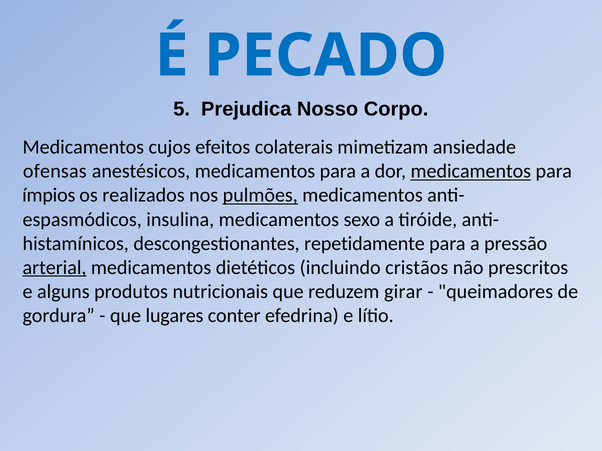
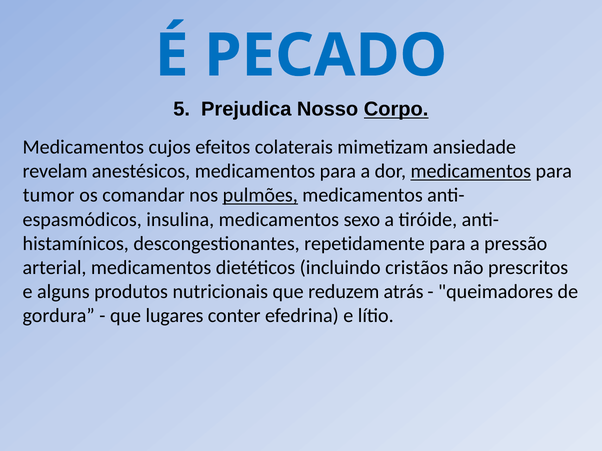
Corpo underline: none -> present
ofensas: ofensas -> revelam
ímpios: ímpios -> tumor
realizados: realizados -> comandar
arterial underline: present -> none
girar: girar -> atrás
